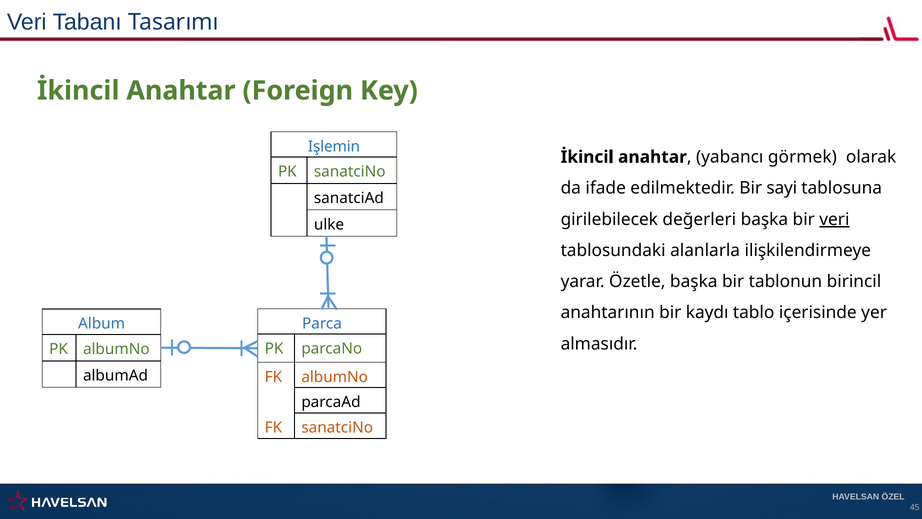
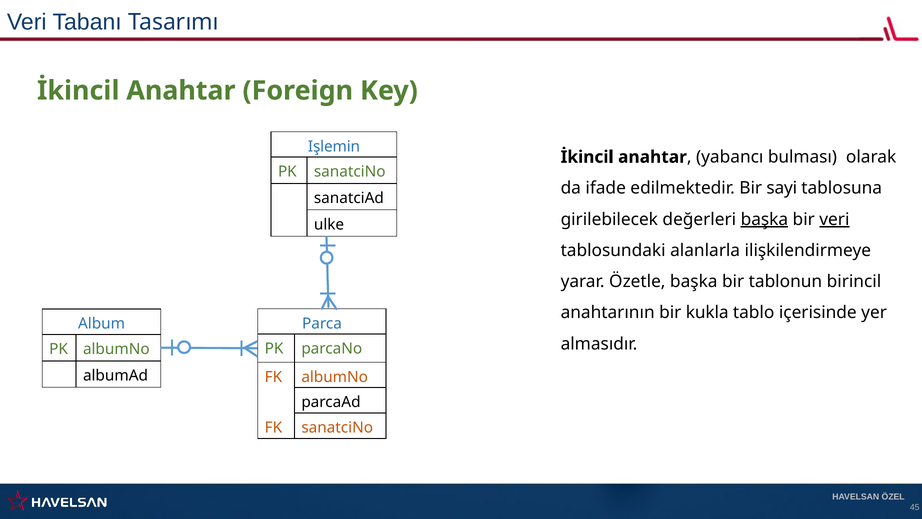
görmek: görmek -> bulması
başka at (764, 219) underline: none -> present
kaydı: kaydı -> kukla
